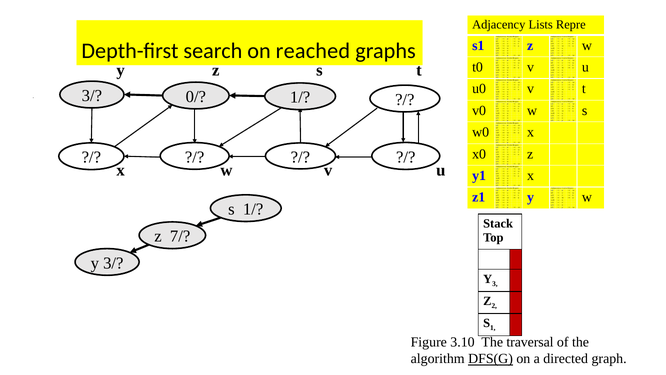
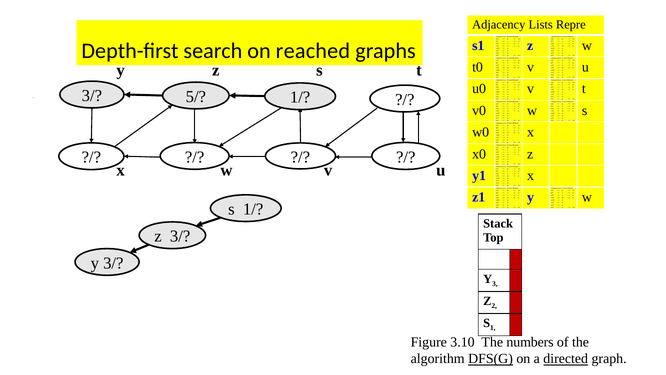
0/: 0/ -> 5/
z 7/: 7/ -> 3/
traversal: traversal -> numbers
directed underline: none -> present
